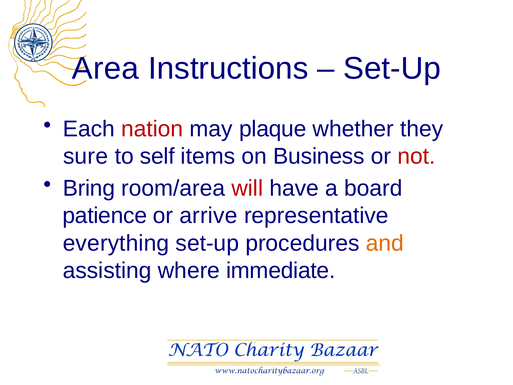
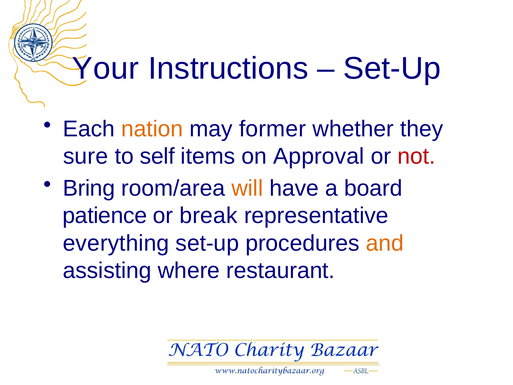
Area: Area -> Your
nation colour: red -> orange
plaque: plaque -> former
Business: Business -> Approval
will colour: red -> orange
arrive: arrive -> break
immediate: immediate -> restaurant
